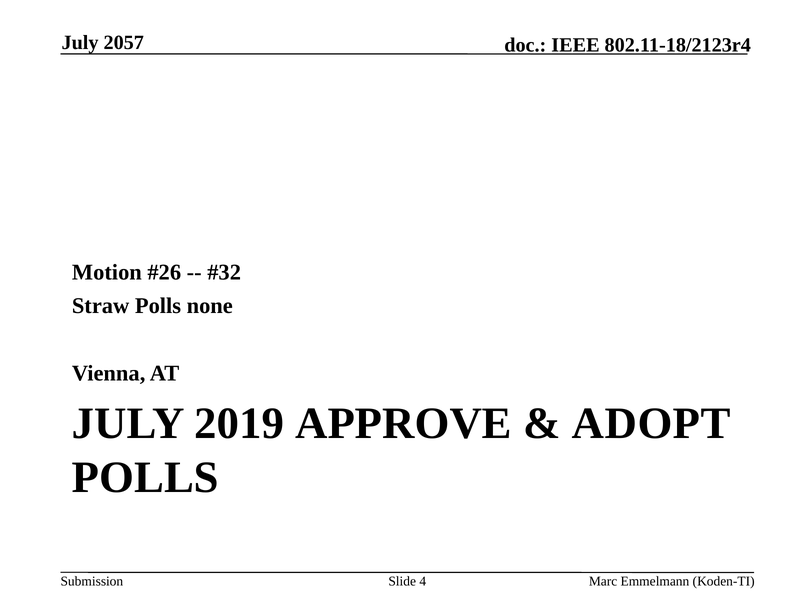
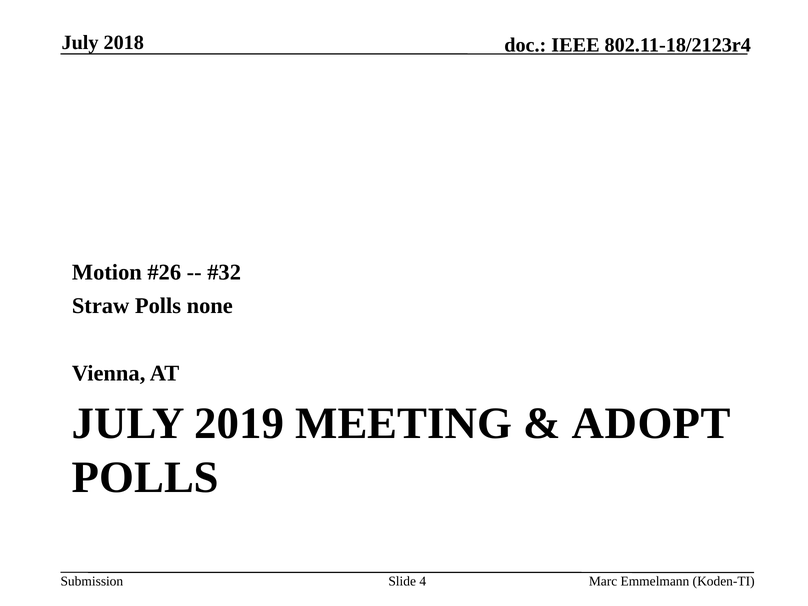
2057: 2057 -> 2018
APPROVE: APPROVE -> MEETING
